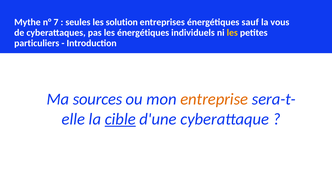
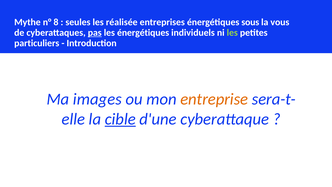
7: 7 -> 8
solution: solution -> réalisée
sauf: sauf -> sous
pas underline: none -> present
les at (232, 33) colour: yellow -> light green
sources: sources -> images
